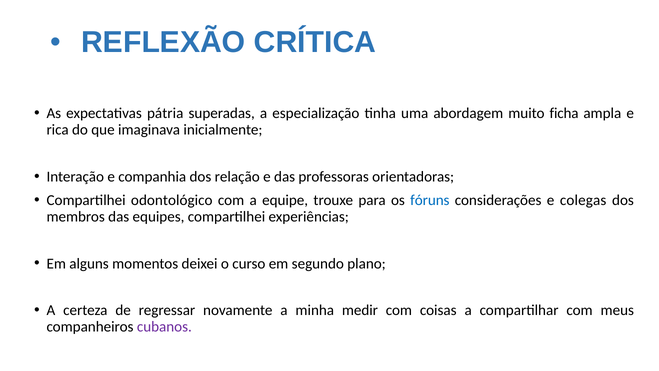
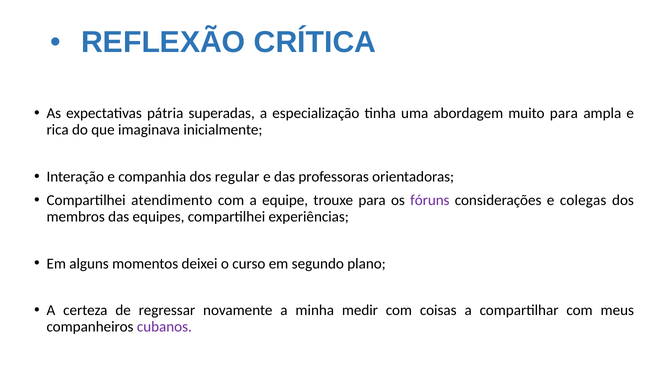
muito ficha: ficha -> para
relação: relação -> regular
odontológico: odontológico -> atendimento
fóruns colour: blue -> purple
